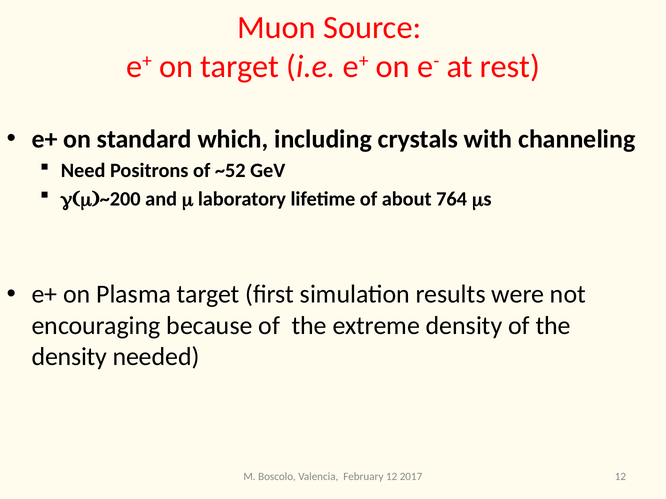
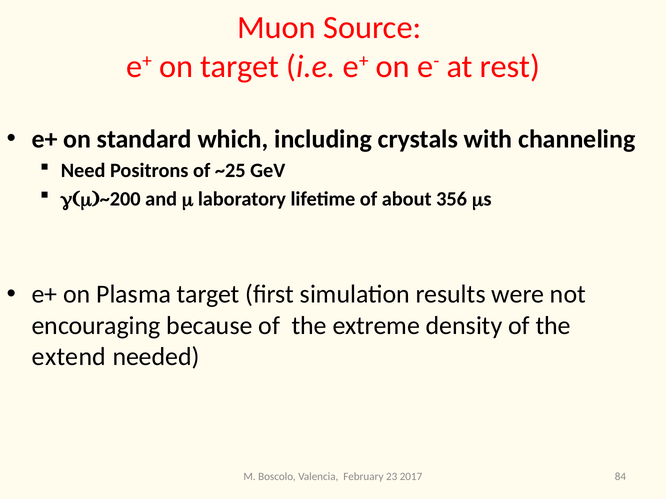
~52: ~52 -> ~25
764: 764 -> 356
density at (69, 357): density -> extend
February 12: 12 -> 23
2017 12: 12 -> 84
